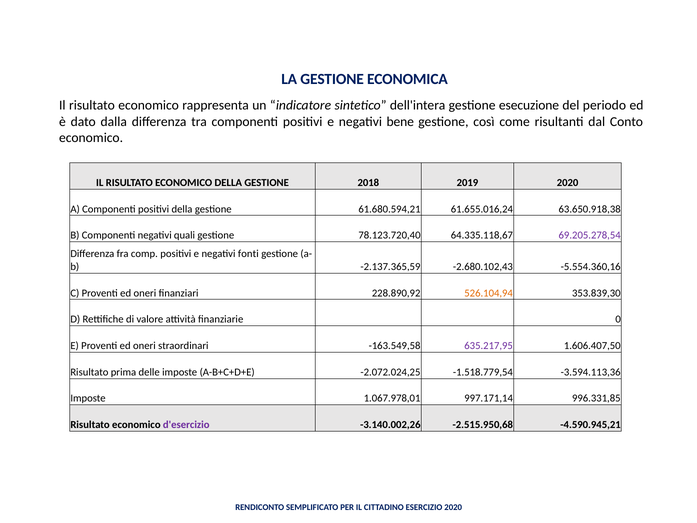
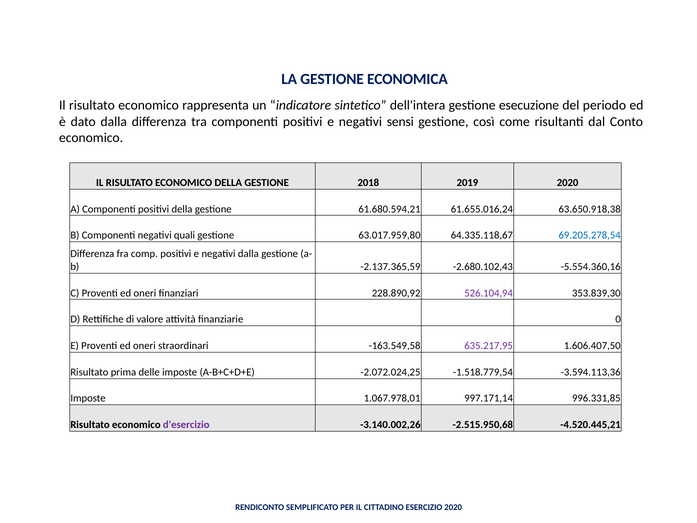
bene: bene -> sensi
78.123.720,40: 78.123.720,40 -> 63.017.959,80
69.205.278,54 colour: purple -> blue
negativi fonti: fonti -> dalla
526.104,94 colour: orange -> purple
-4.590.945,21: -4.590.945,21 -> -4.520.445,21
